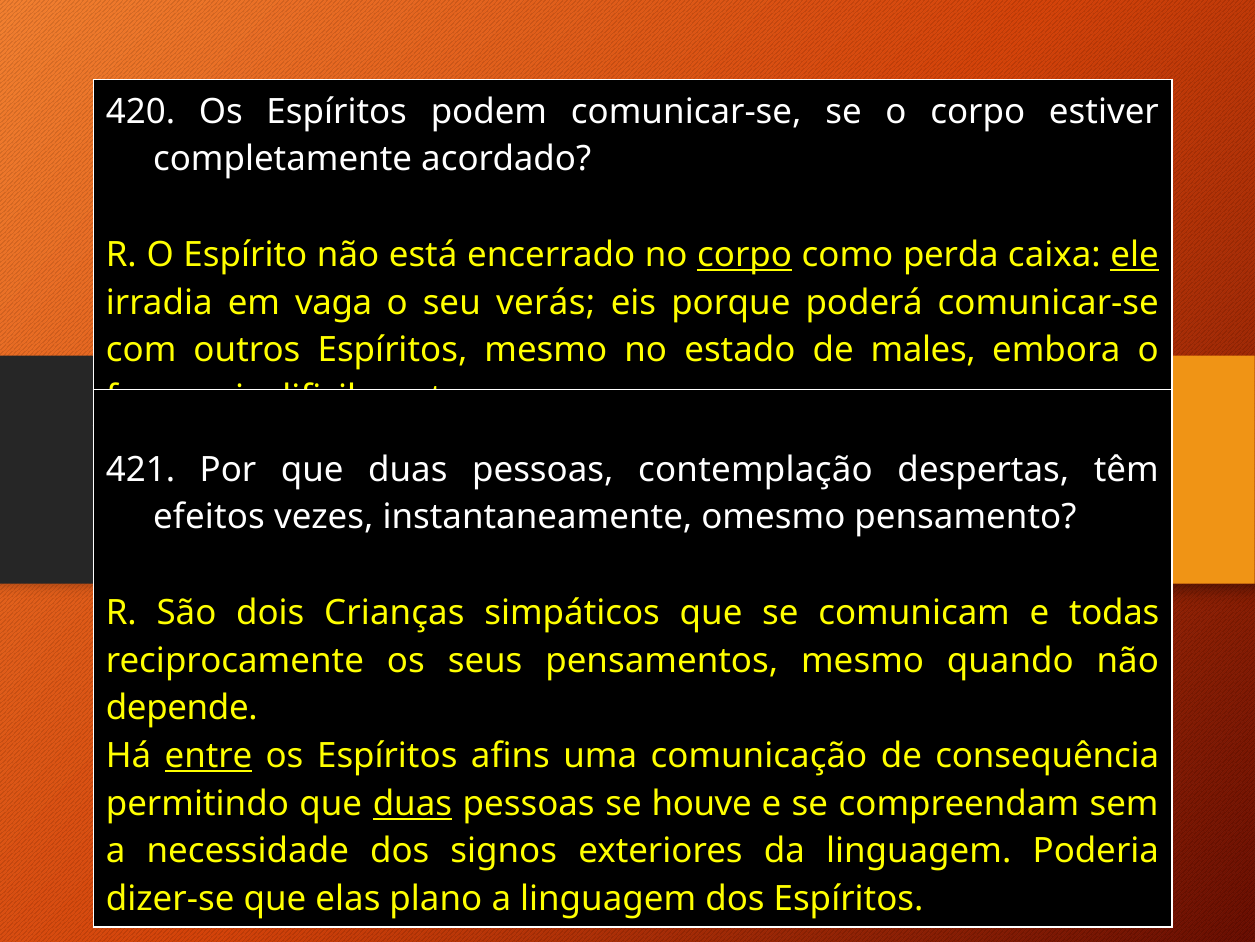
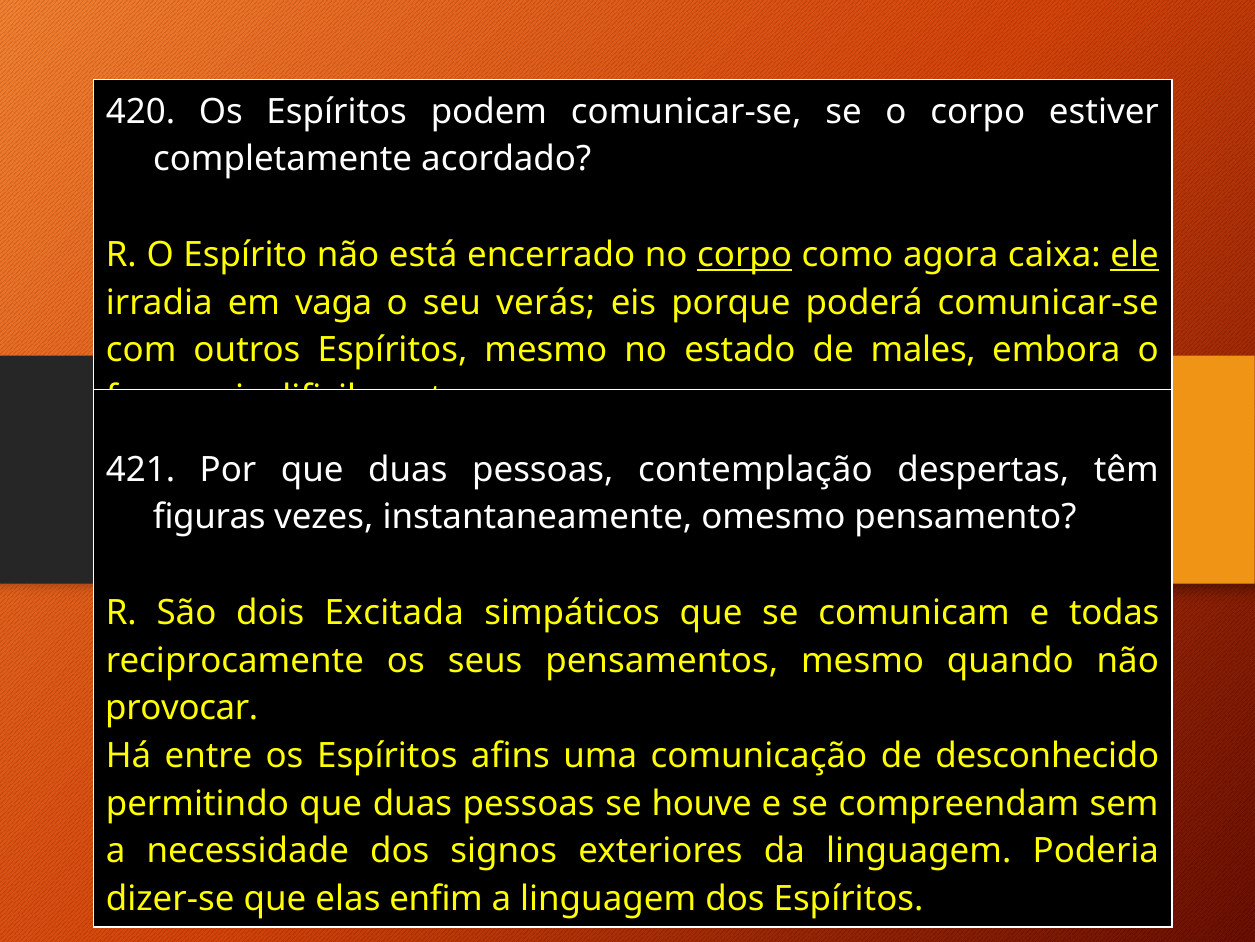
perda: perda -> agora
efeitos: efeitos -> figuras
Crianças: Crianças -> Excitada
depende: depende -> provocar
entre underline: present -> none
consequência: consequência -> desconhecido
duas at (412, 803) underline: present -> none
plano: plano -> enfim
